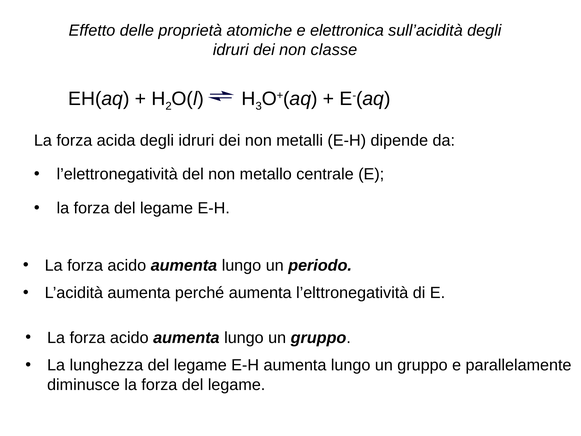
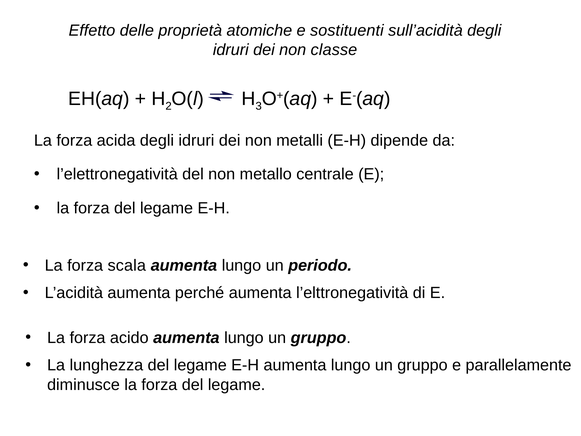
elettronica: elettronica -> sostituenti
acido at (127, 265): acido -> scala
